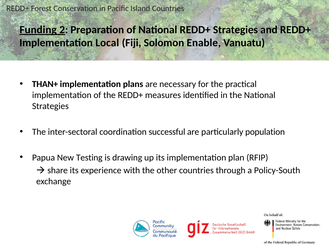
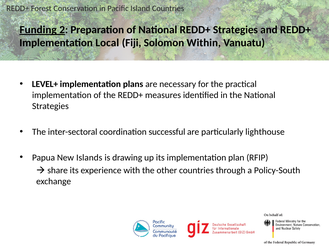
Enable: Enable -> Within
THAN+: THAN+ -> LEVEL+
population: population -> lighthouse
Testing: Testing -> Islands
